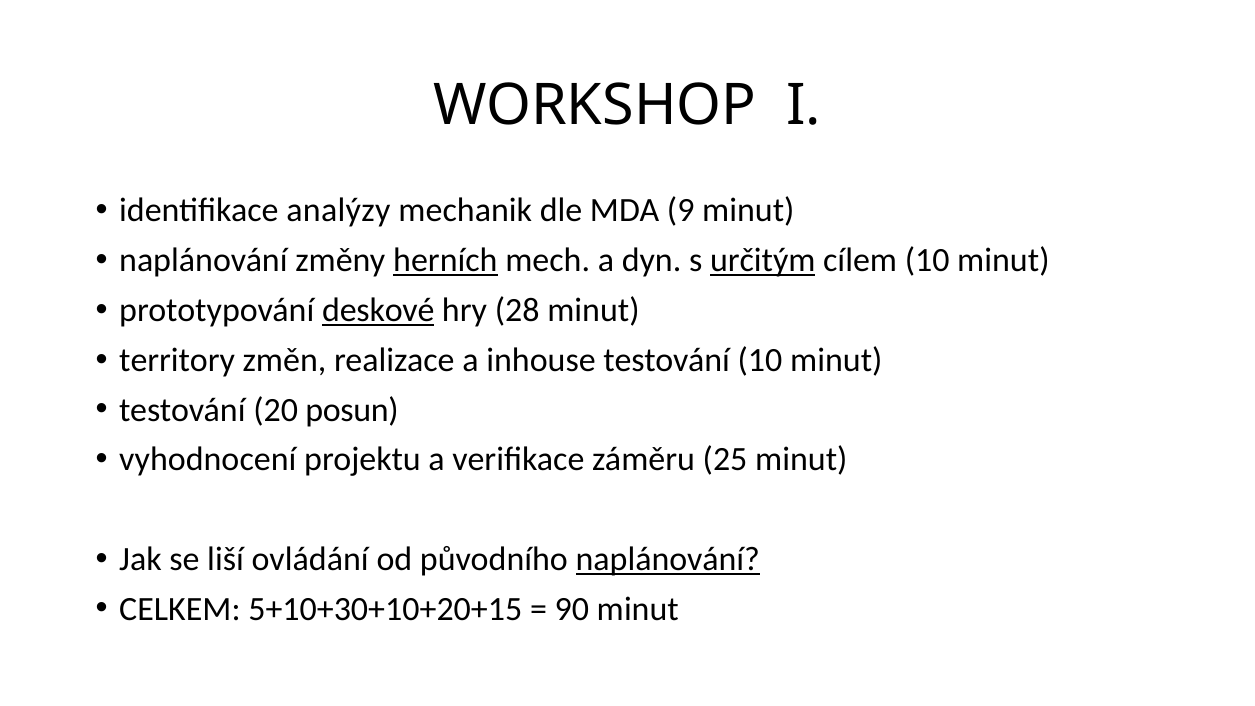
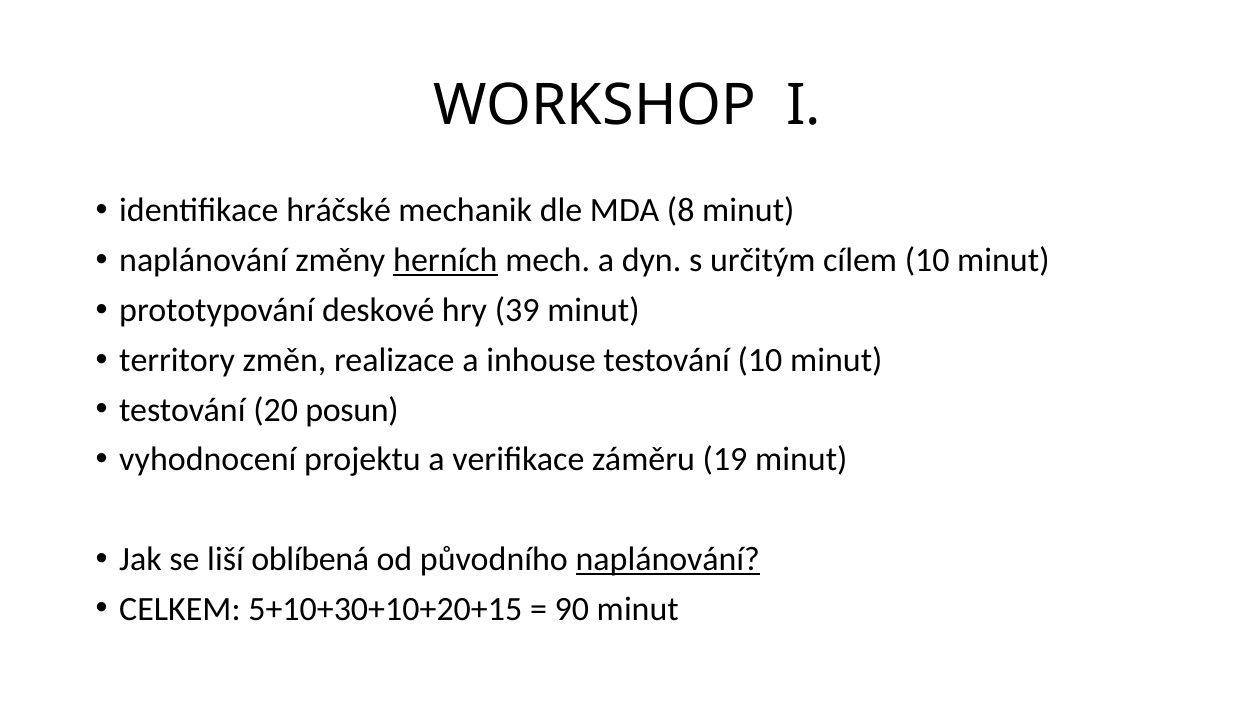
analýzy: analýzy -> hráčské
9: 9 -> 8
určitým underline: present -> none
deskové underline: present -> none
28: 28 -> 39
25: 25 -> 19
ovládání: ovládání -> oblíbená
